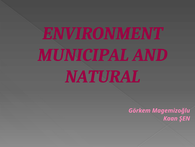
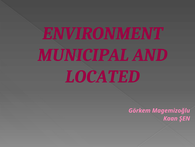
NATURAL: NATURAL -> LOCATED
